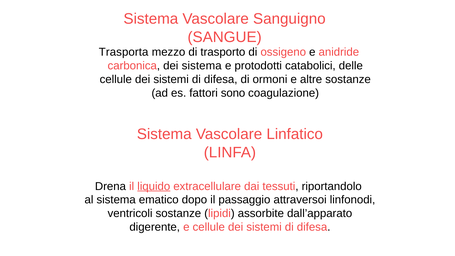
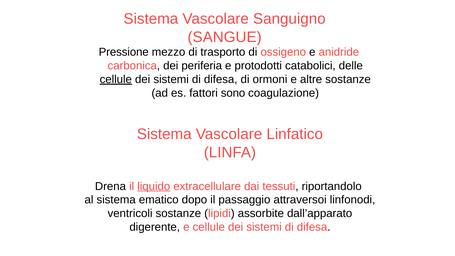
Trasporta: Trasporta -> Pressione
dei sistema: sistema -> periferia
cellule at (116, 79) underline: none -> present
